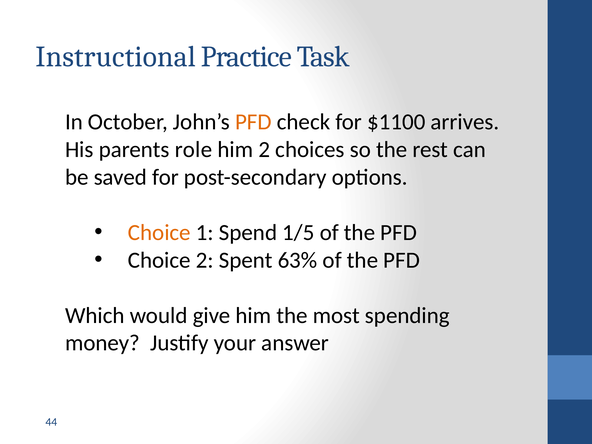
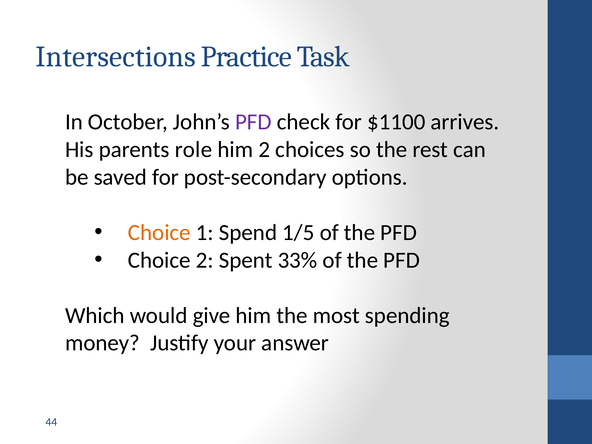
Instructional: Instructional -> Intersections
PFD at (253, 122) colour: orange -> purple
63%: 63% -> 33%
